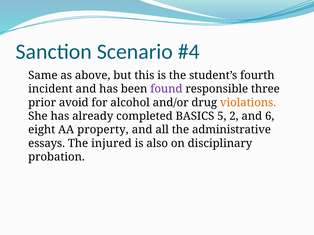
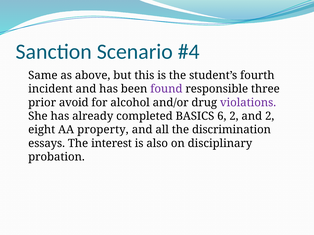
violations colour: orange -> purple
5: 5 -> 6
and 6: 6 -> 2
administrative: administrative -> discrimination
injured: injured -> interest
